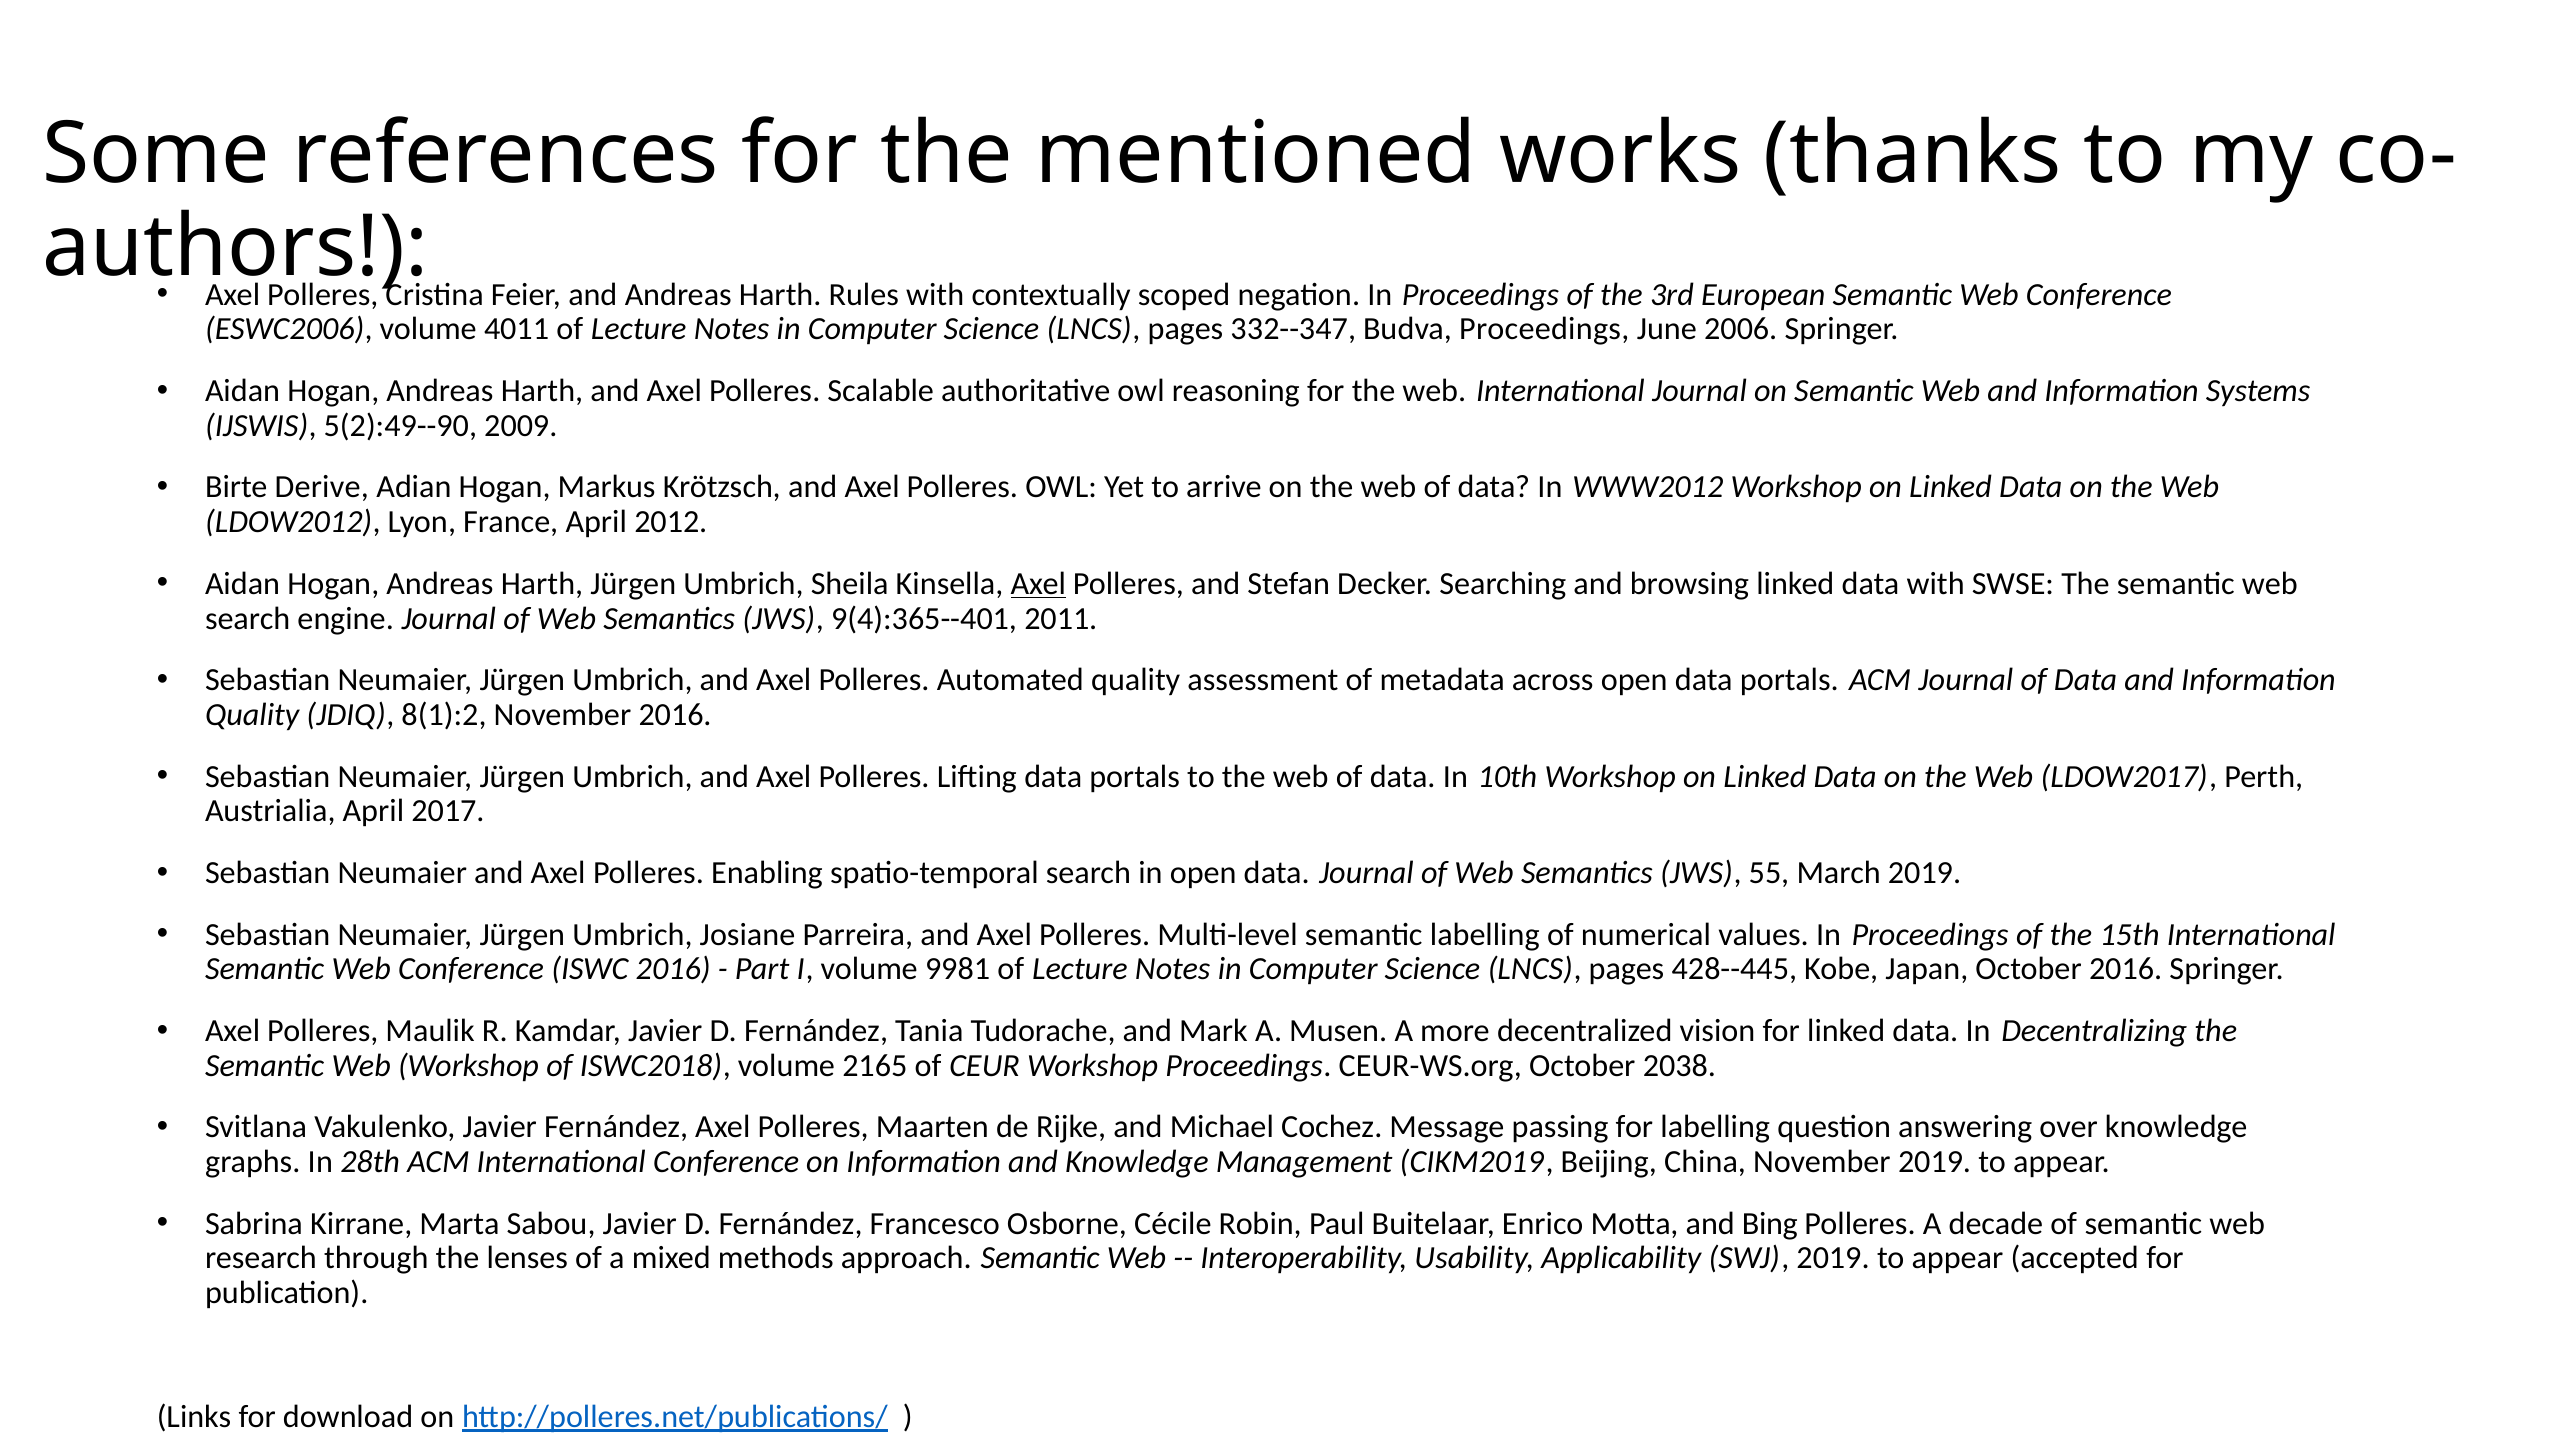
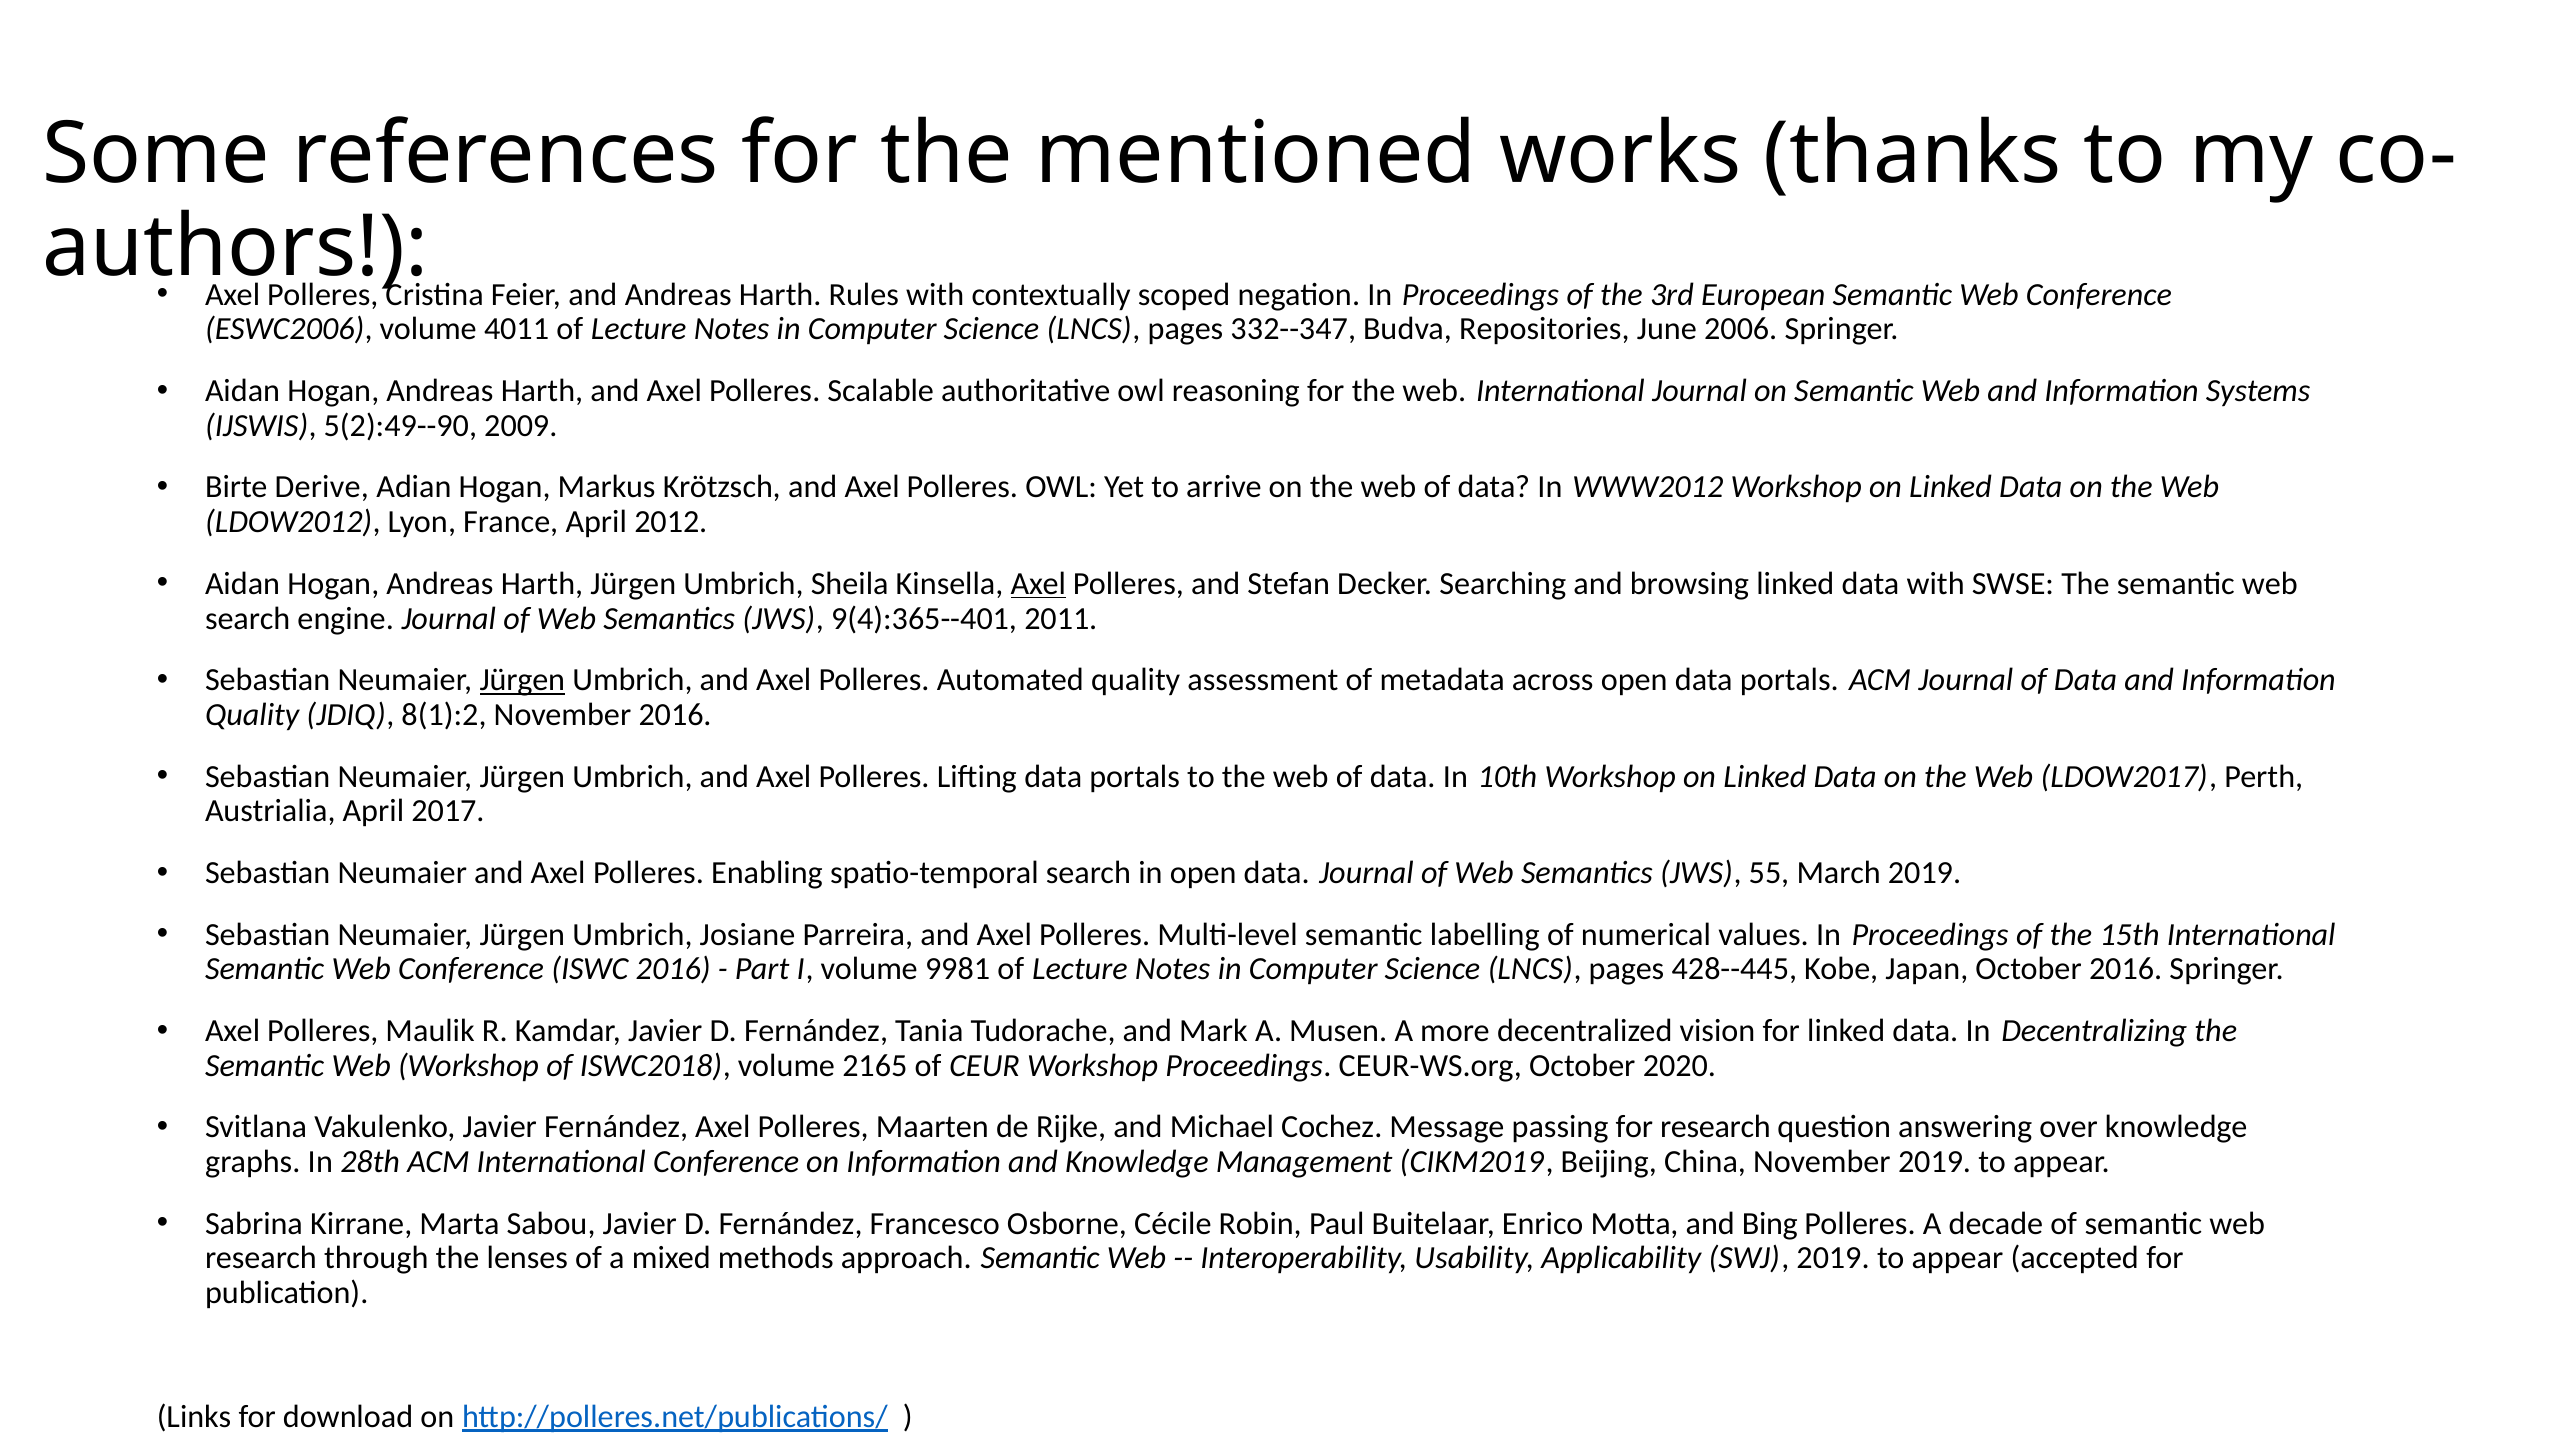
Budva Proceedings: Proceedings -> Repositories
Jürgen at (522, 680) underline: none -> present
2038: 2038 -> 2020
for labelling: labelling -> research
